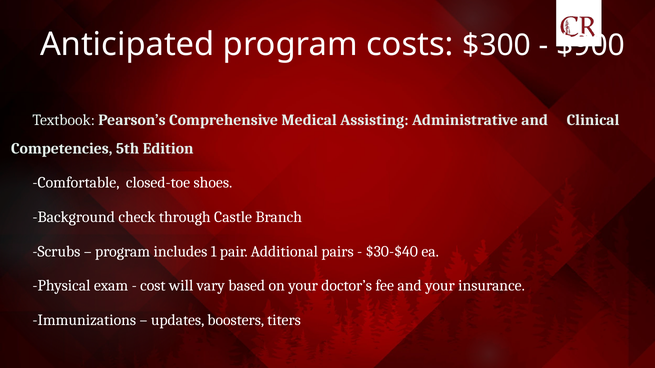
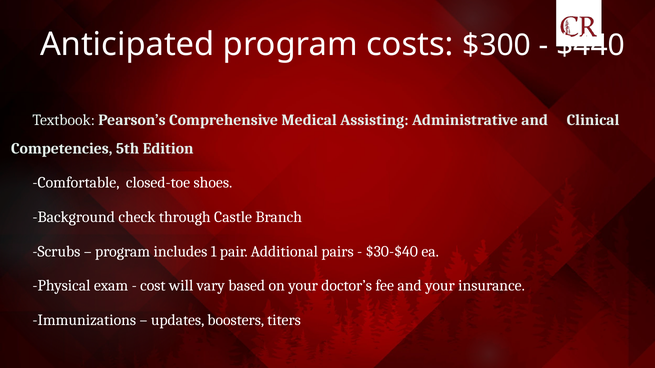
$900: $900 -> $440
